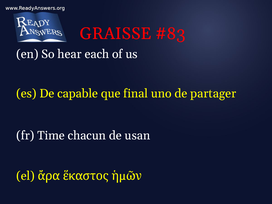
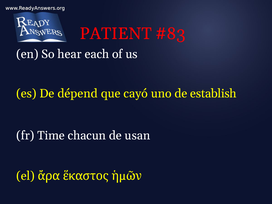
GRAISSE: GRAISSE -> PATIENT
capable: capable -> dépend
final: final -> cayó
partager: partager -> establish
